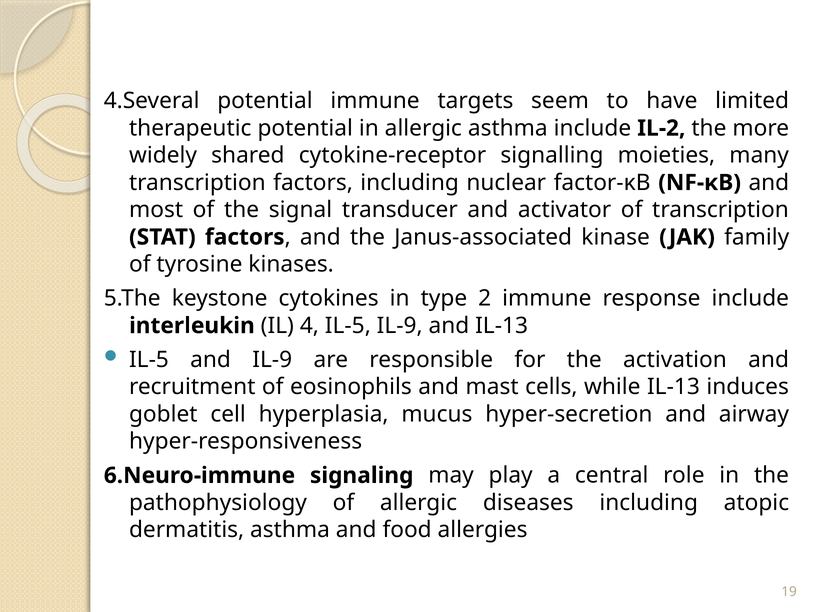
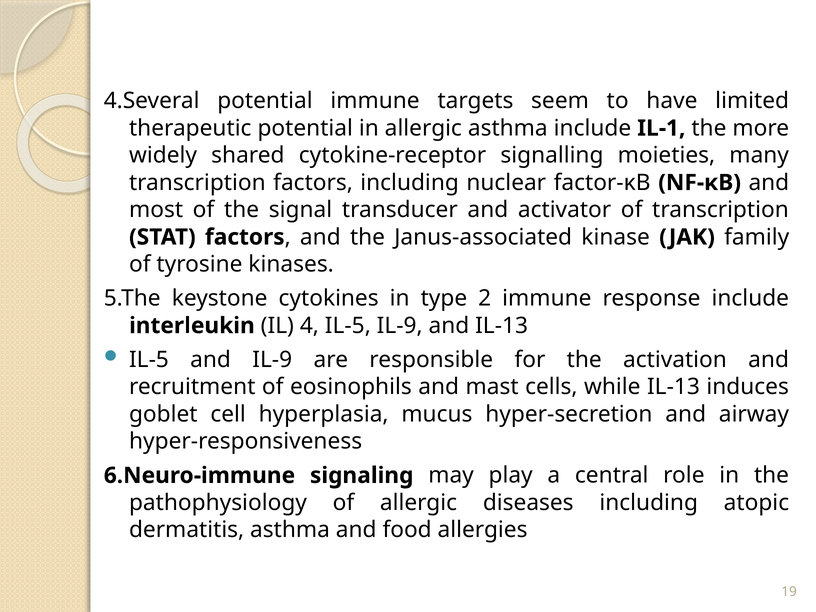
IL-2: IL-2 -> IL-1
